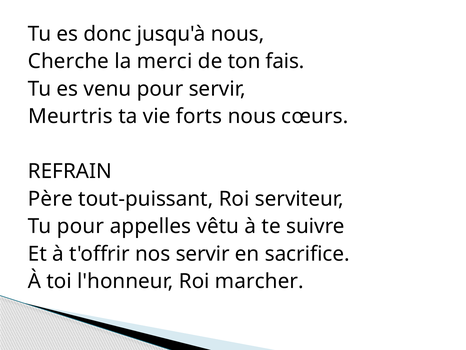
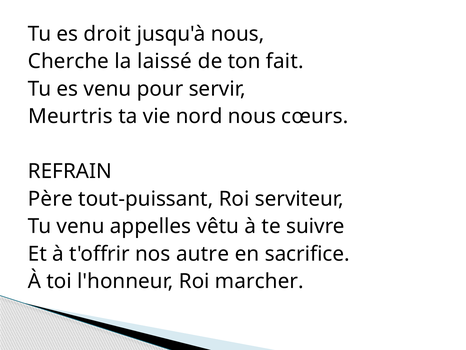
donc: donc -> droit
merci: merci -> laissé
fais: fais -> fait
forts: forts -> nord
Tu pour: pour -> venu
nos servir: servir -> autre
